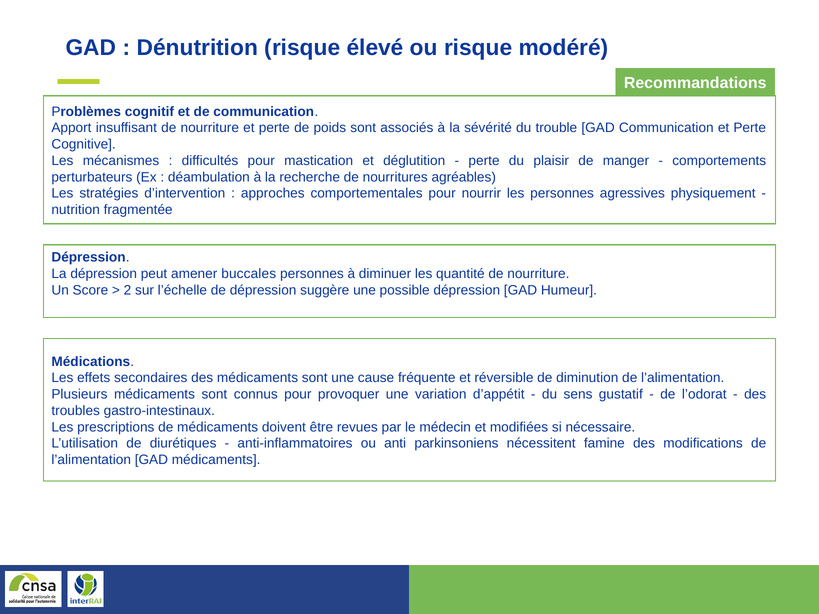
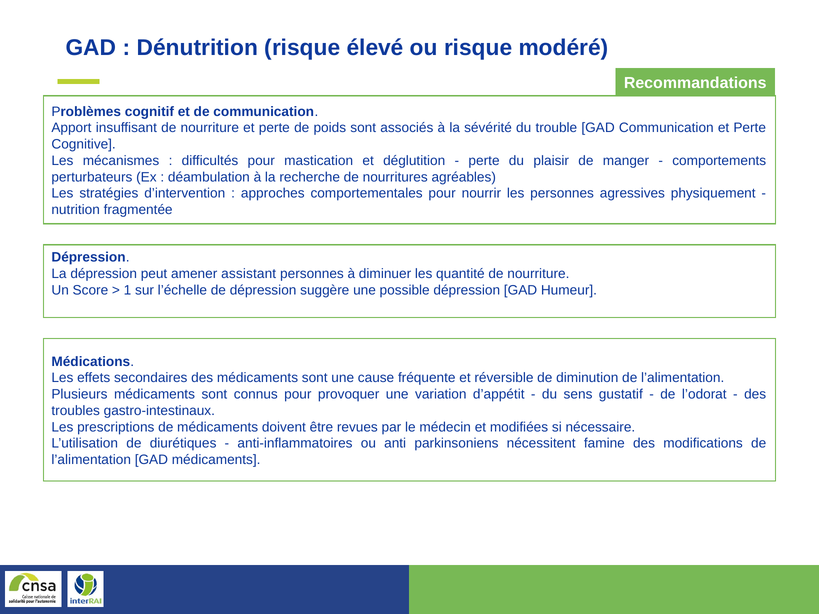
buccales: buccales -> assistant
2: 2 -> 1
